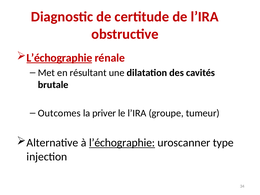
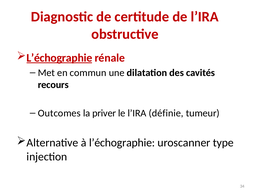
résultant: résultant -> commun
brutale: brutale -> recours
groupe: groupe -> définie
l’échographie at (122, 143) underline: present -> none
